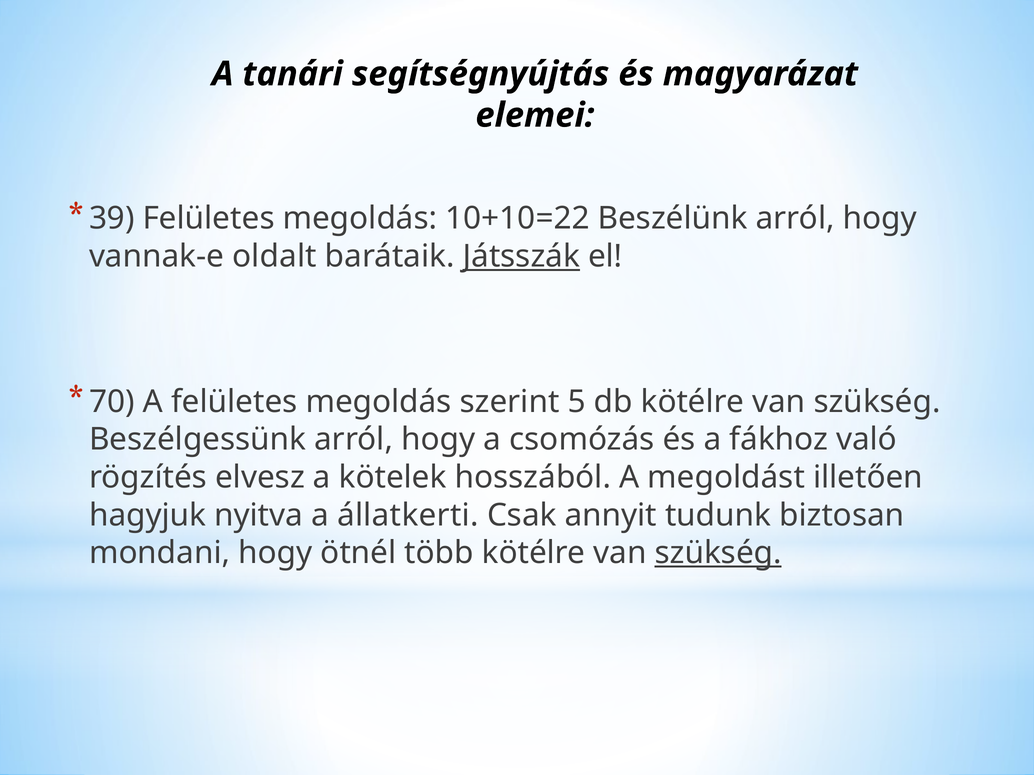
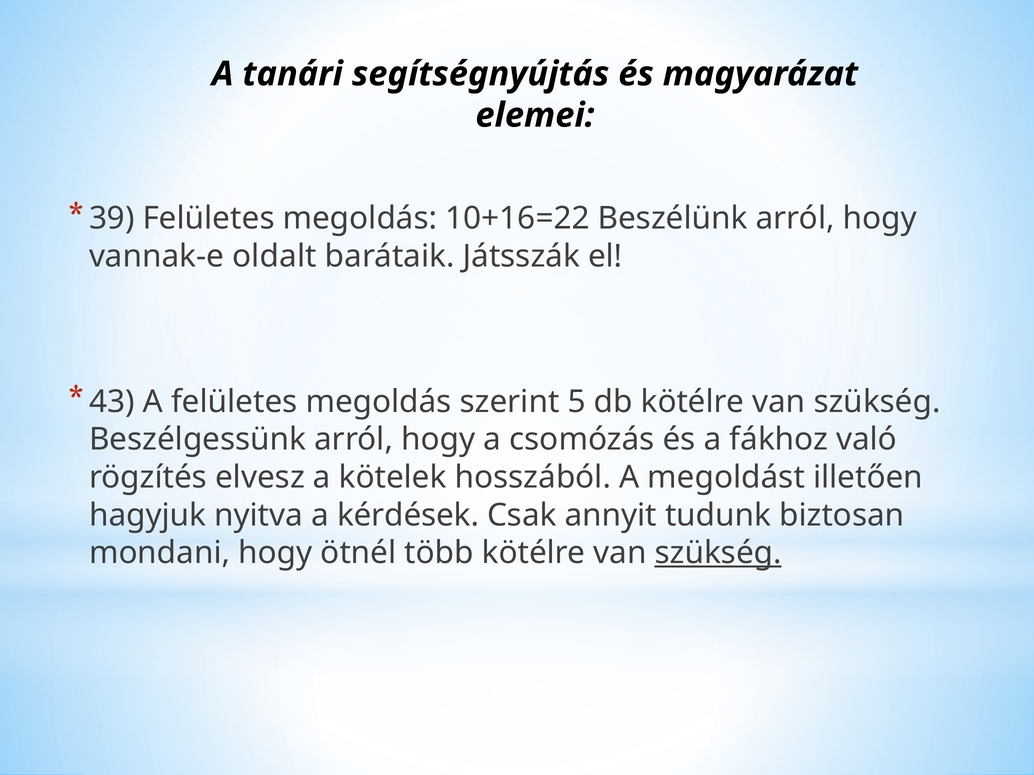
10+10=22: 10+10=22 -> 10+16=22
Játsszák underline: present -> none
70: 70 -> 43
állatkerti: állatkerti -> kérdések
